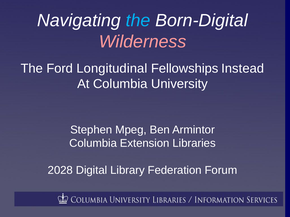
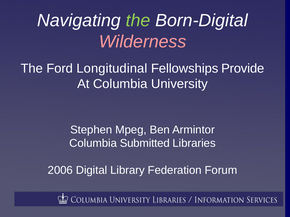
the at (138, 21) colour: light blue -> light green
Instead: Instead -> Provide
Extension: Extension -> Submitted
2028: 2028 -> 2006
